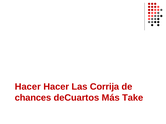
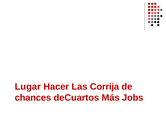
Hacer at (28, 87): Hacer -> Lugar
Take: Take -> Jobs
